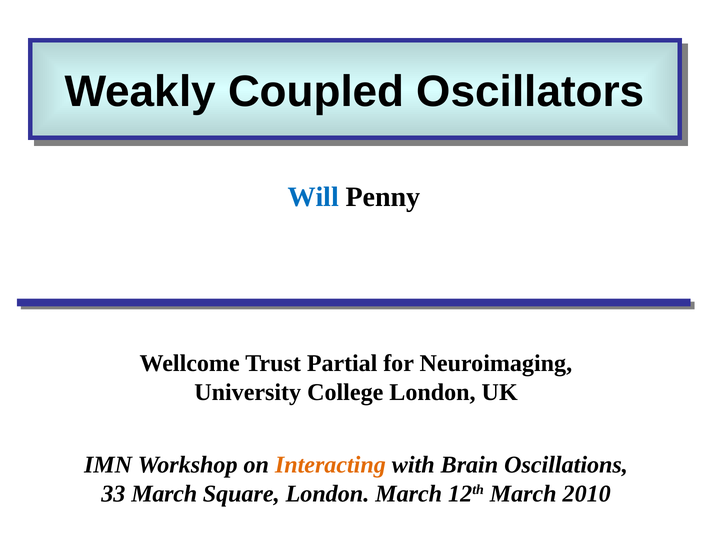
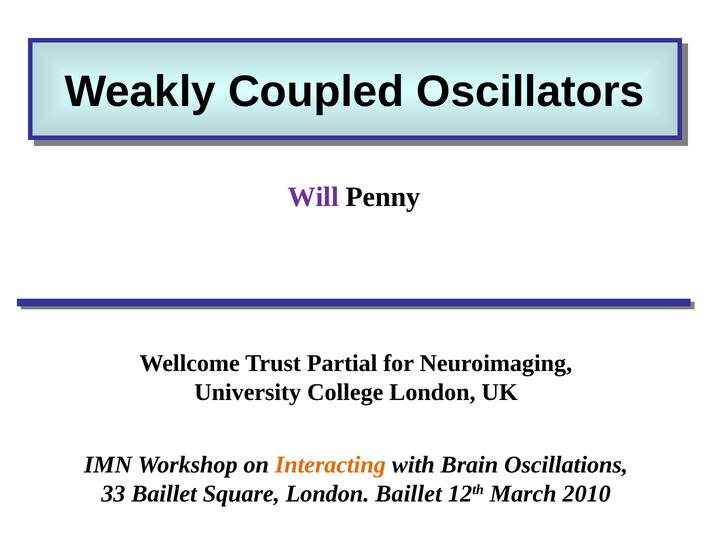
Will colour: blue -> purple
33 March: March -> Baillet
London March: March -> Baillet
